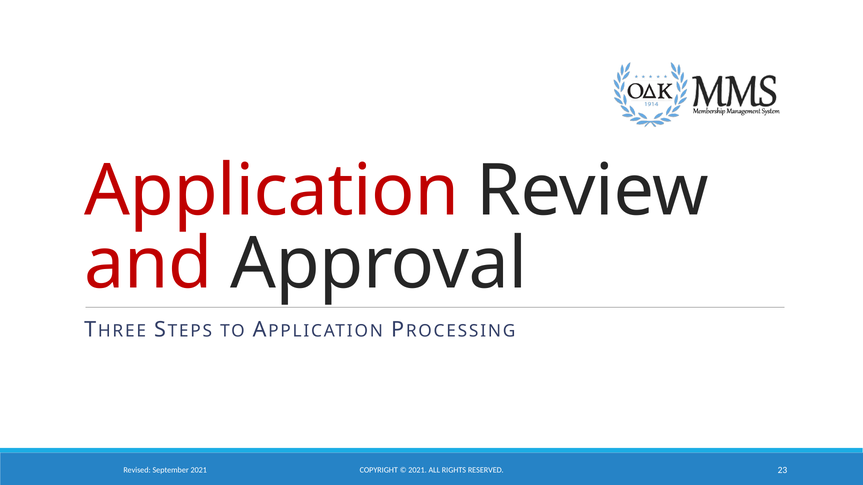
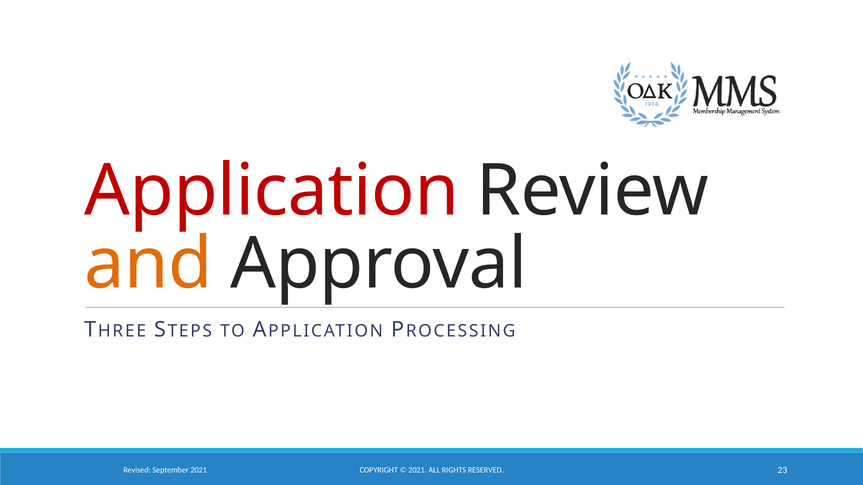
and colour: red -> orange
